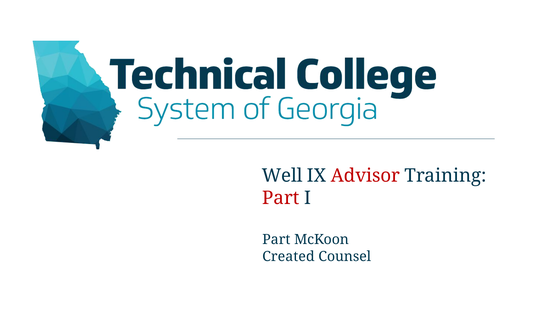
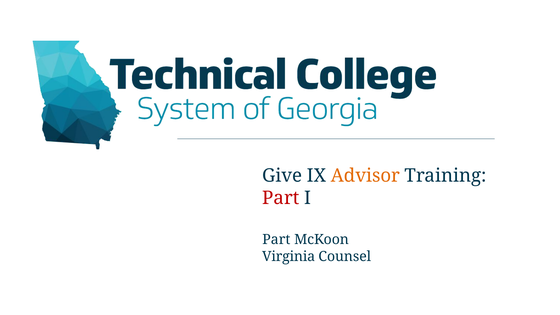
Well: Well -> Give
Advisor colour: red -> orange
Created: Created -> Virginia
